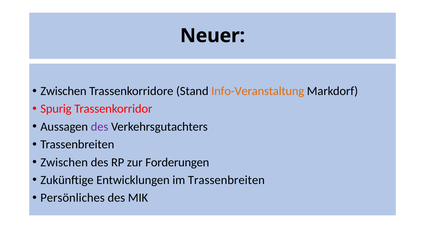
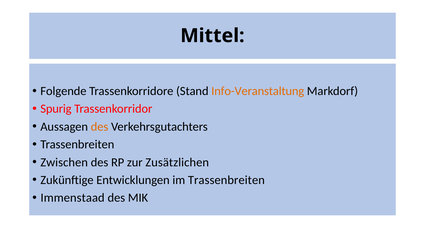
Neuer: Neuer -> Mittel
Zwischen at (63, 91): Zwischen -> Folgende
des at (100, 127) colour: purple -> orange
Forderungen: Forderungen -> Zusätzlichen
Persönliches: Persönliches -> Immenstaad
